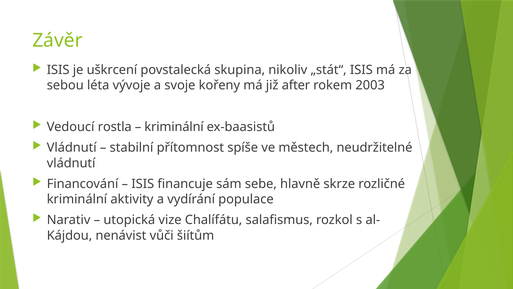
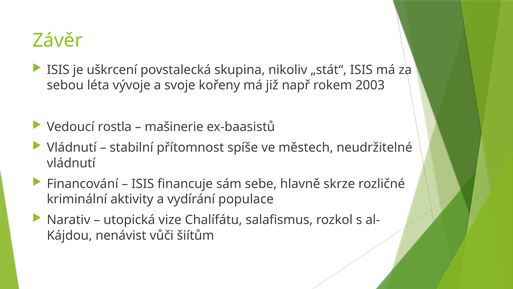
after: after -> např
kriminální at (174, 127): kriminální -> mašinerie
